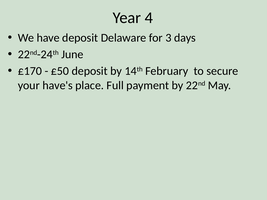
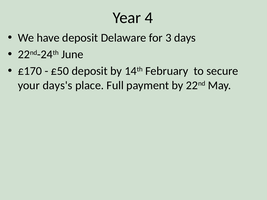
have's: have's -> days's
